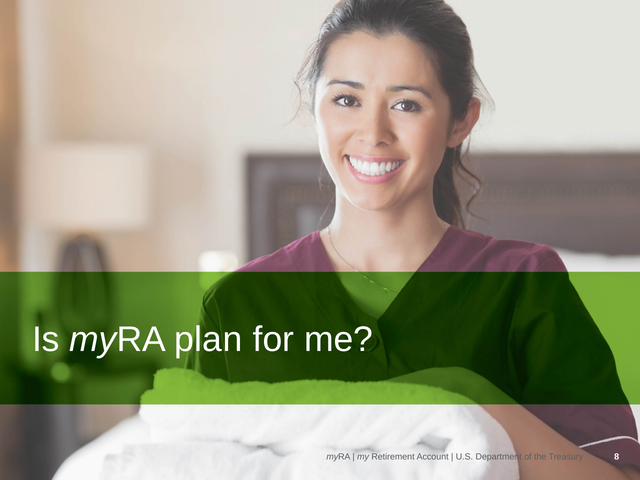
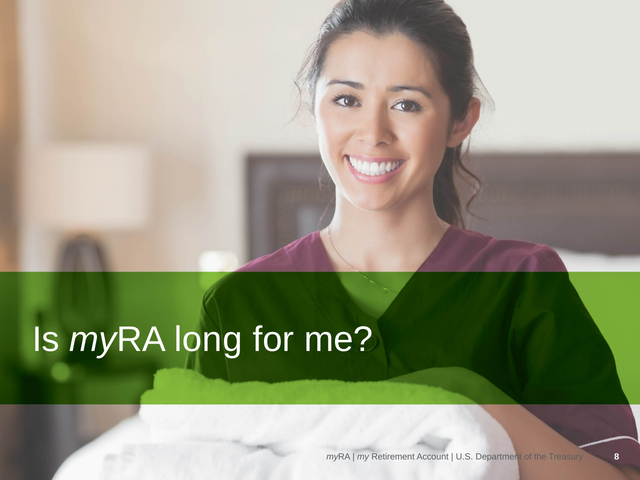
plan: plan -> long
